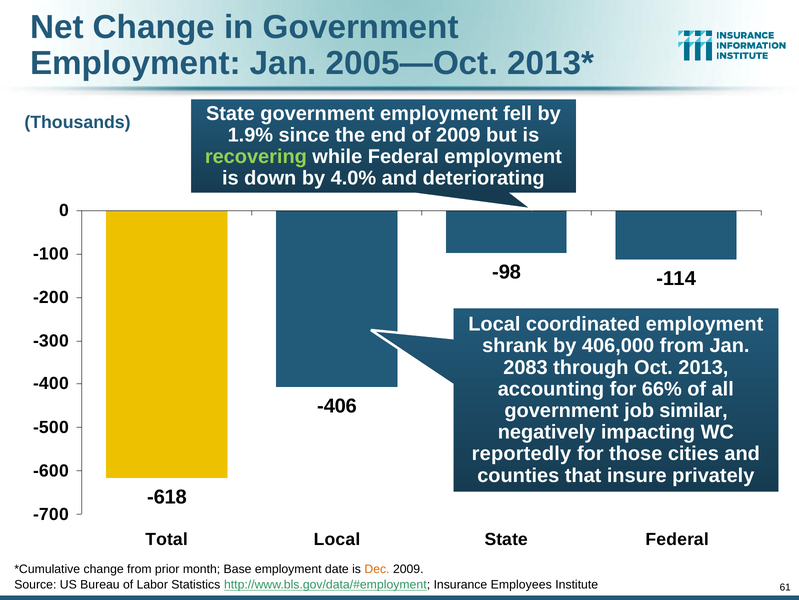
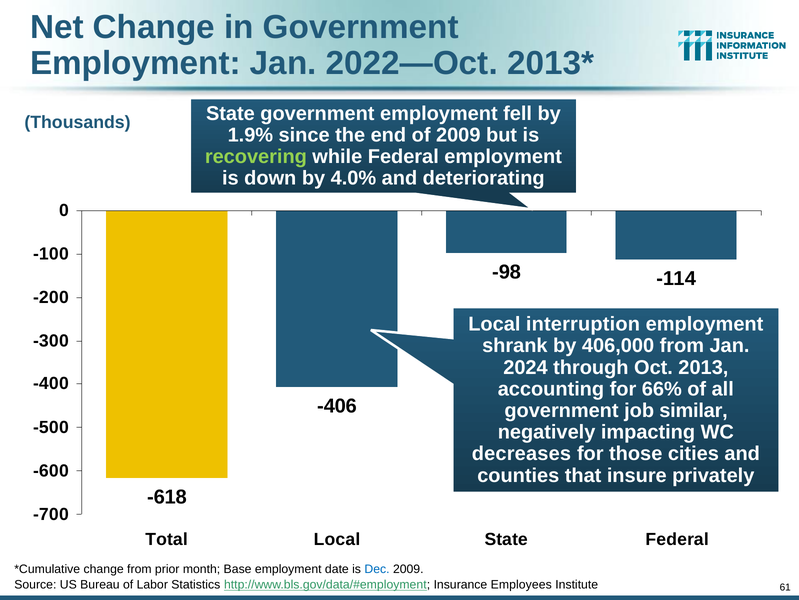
2005—Oct: 2005—Oct -> 2022—Oct
coordinated: coordinated -> interruption
2083: 2083 -> 2024
reportedly: reportedly -> decreases
Dec colour: orange -> blue
